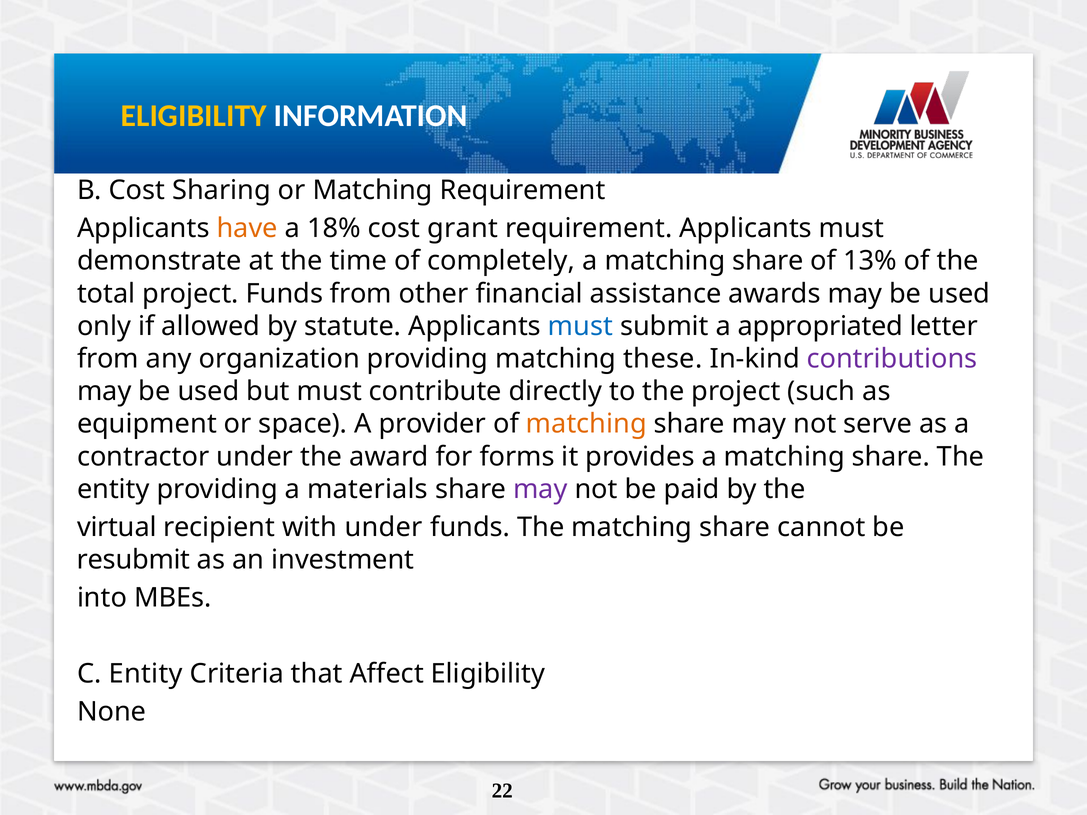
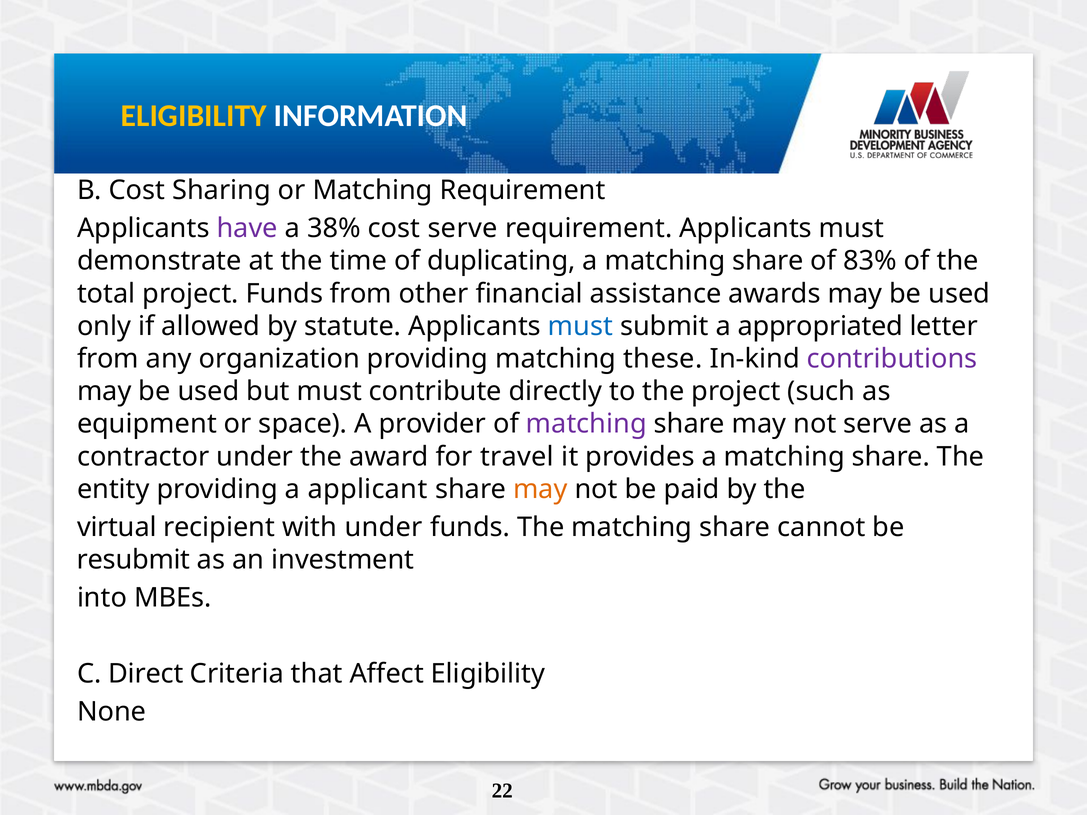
have colour: orange -> purple
18%: 18% -> 38%
cost grant: grant -> serve
completely: completely -> duplicating
13%: 13% -> 83%
matching at (586, 424) colour: orange -> purple
forms: forms -> travel
materials: materials -> applicant
may at (540, 489) colour: purple -> orange
C Entity: Entity -> Direct
